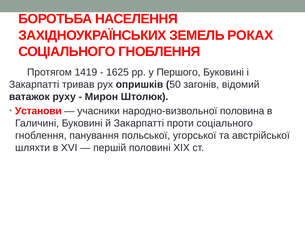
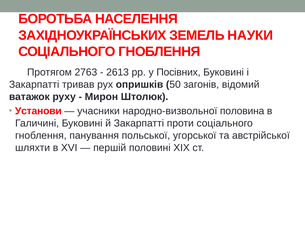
РОКАХ: РОКАХ -> НАУКИ
1419: 1419 -> 2763
1625: 1625 -> 2613
Першого: Першого -> Посівних
